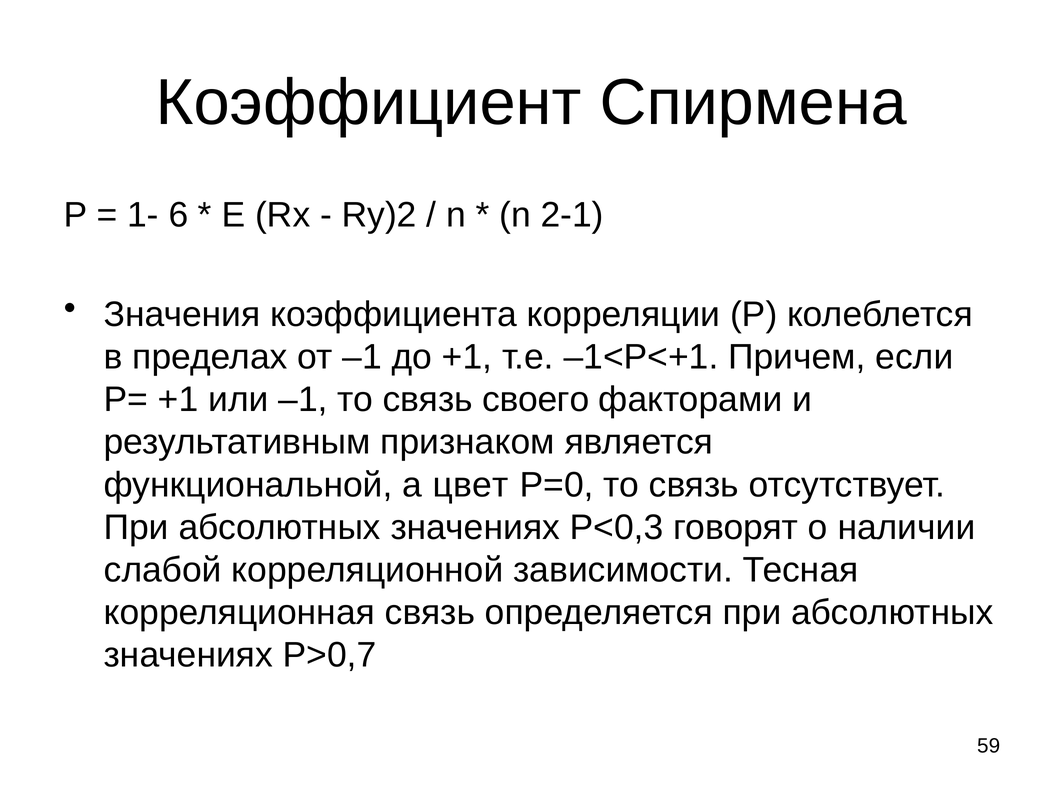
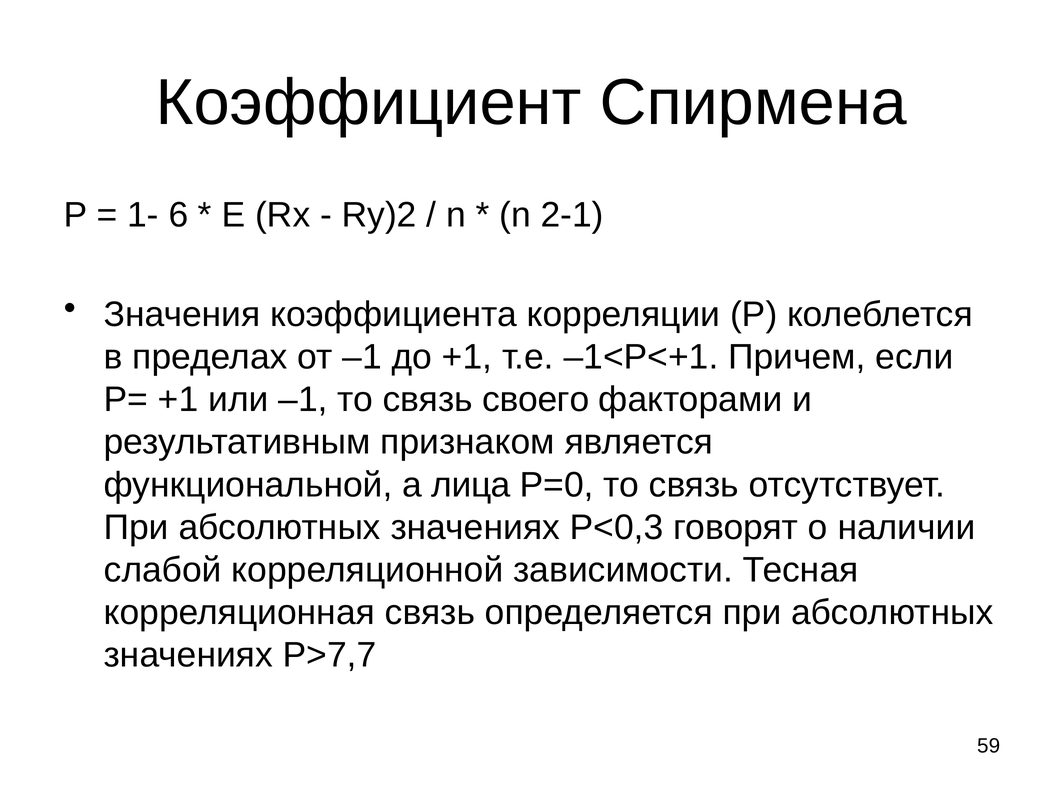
цвет: цвет -> лица
Р>0,7: Р>0,7 -> Р>7,7
